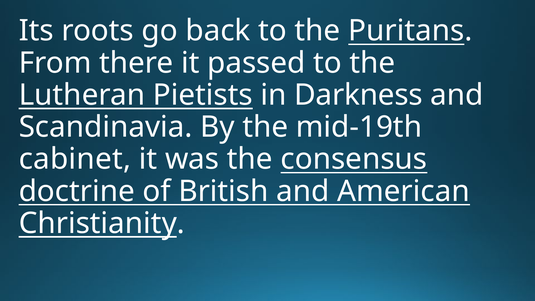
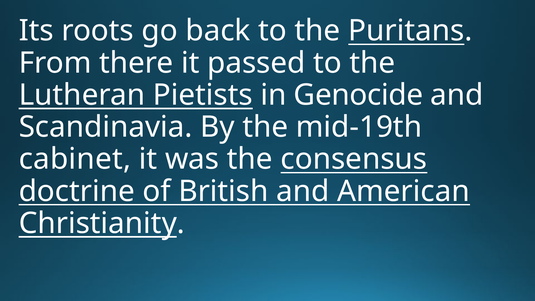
Darkness: Darkness -> Genocide
